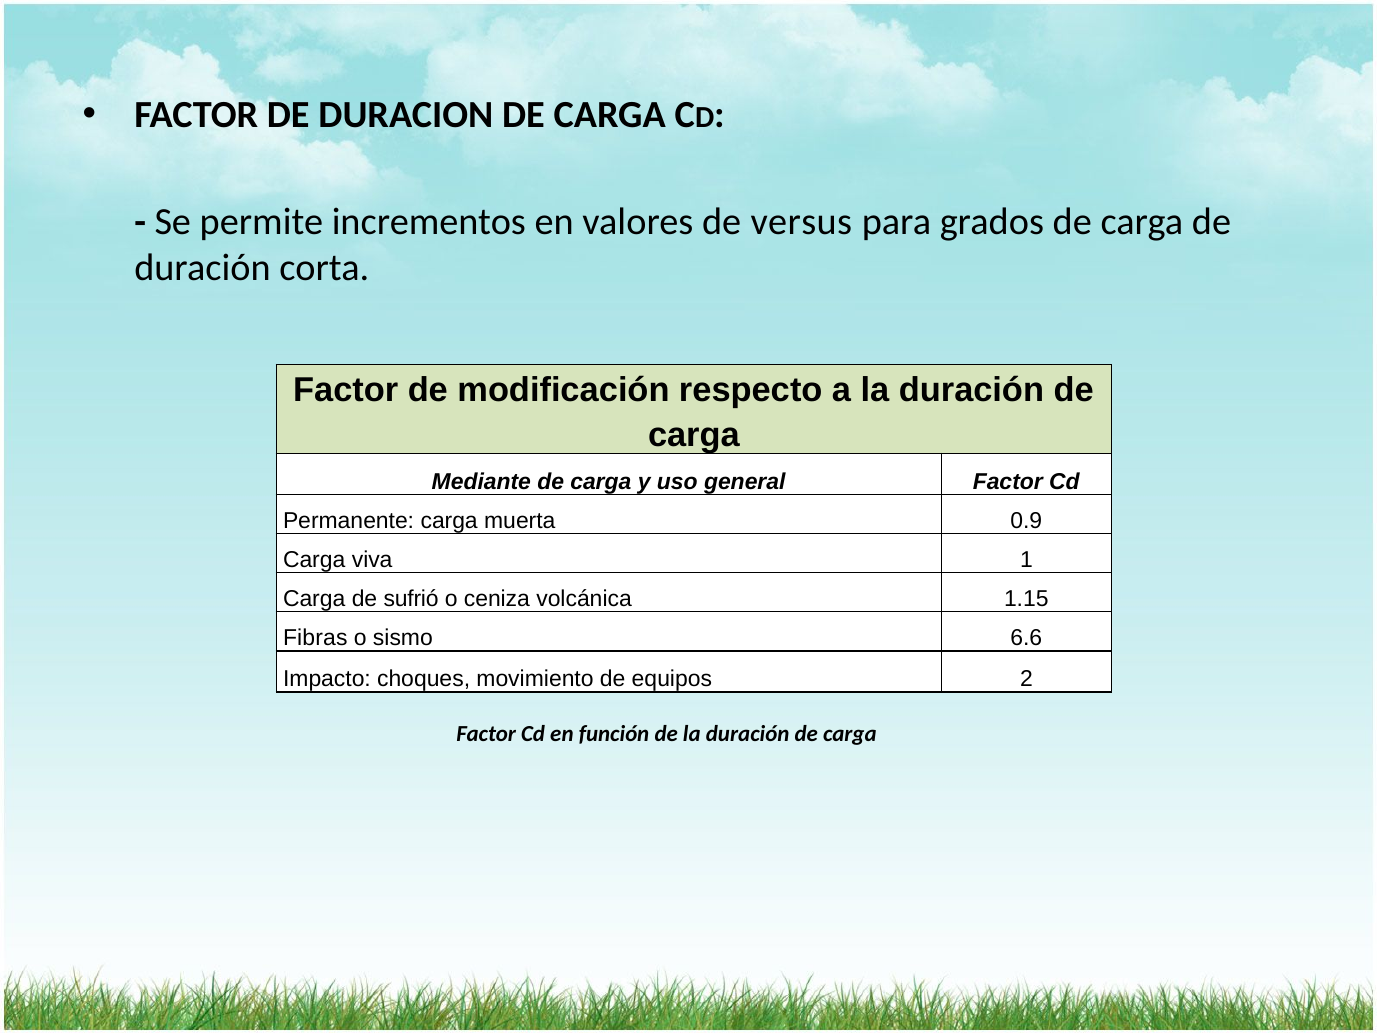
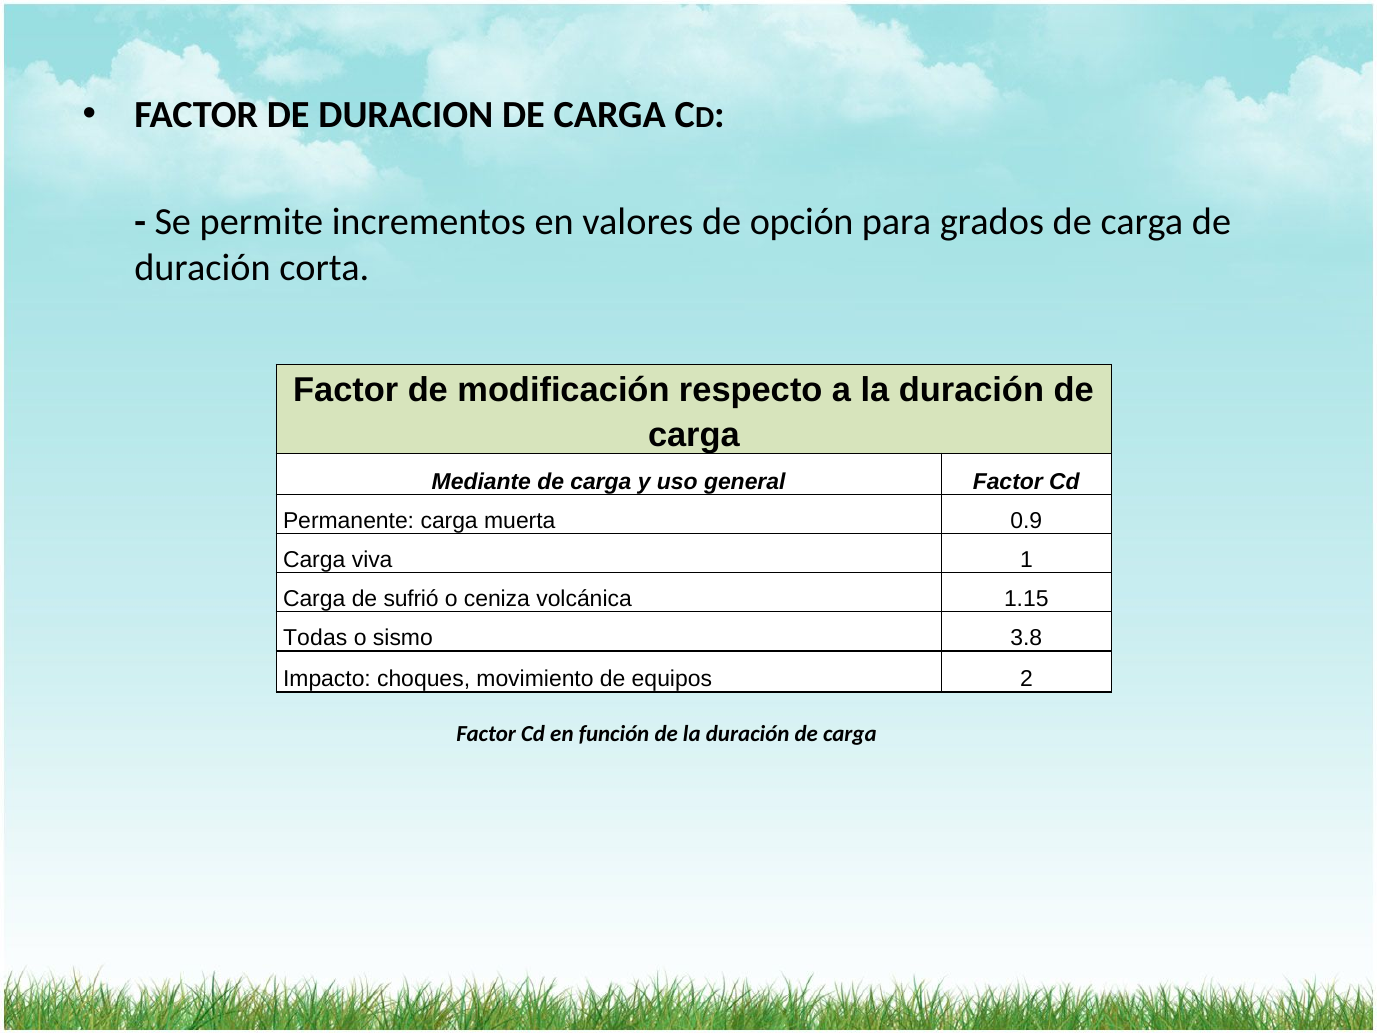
versus: versus -> opción
Fibras: Fibras -> Todas
6.6: 6.6 -> 3.8
